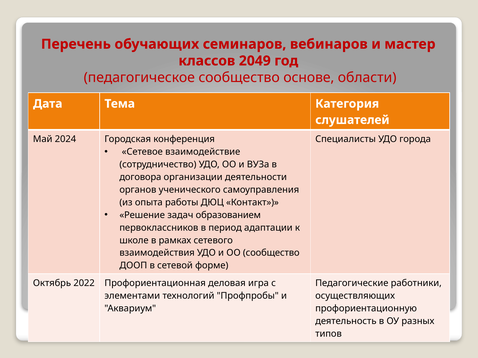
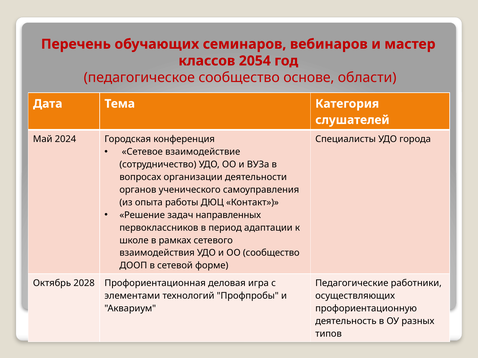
2049: 2049 -> 2054
договора: договора -> вопросах
образованием: образованием -> направленных
2022: 2022 -> 2028
